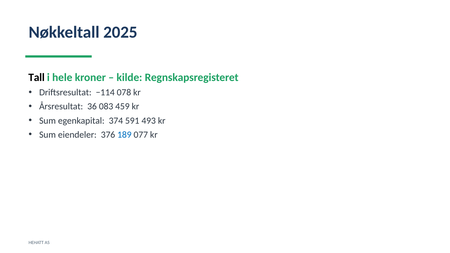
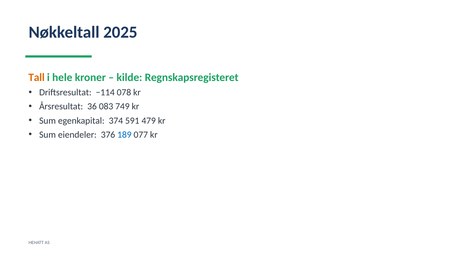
Tall colour: black -> orange
459: 459 -> 749
493: 493 -> 479
